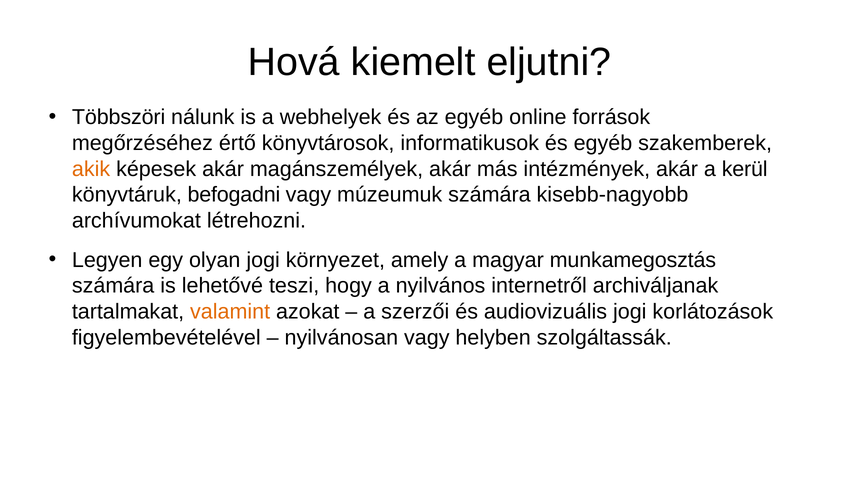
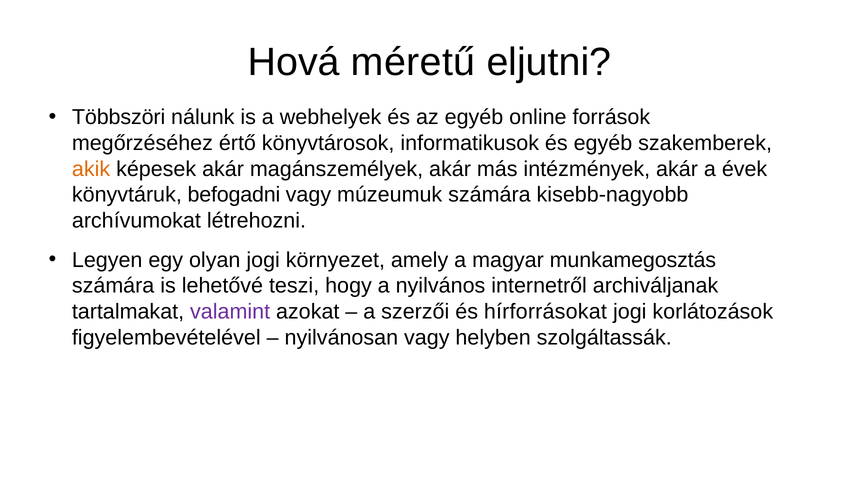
kiemelt: kiemelt -> méretű
kerül: kerül -> évek
valamint colour: orange -> purple
audiovizuális: audiovizuális -> hírforrásokat
